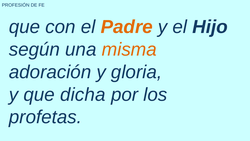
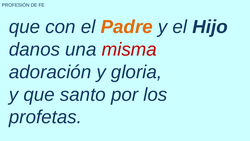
según: según -> danos
misma colour: orange -> red
dicha: dicha -> santo
